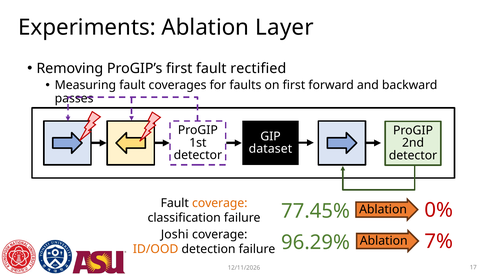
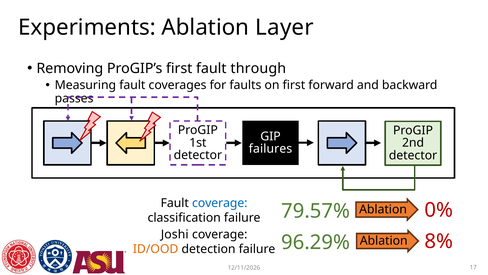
rectified: rectified -> through
dataset: dataset -> failures
coverage at (220, 203) colour: orange -> blue
77.45%: 77.45% -> 79.57%
7%: 7% -> 8%
